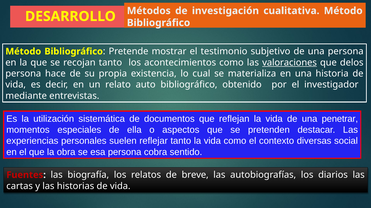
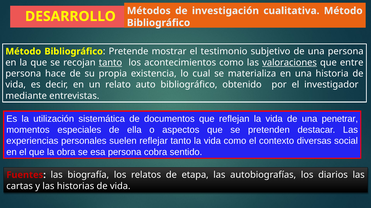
tanto at (110, 63) underline: none -> present
delos: delos -> entre
breve: breve -> etapa
